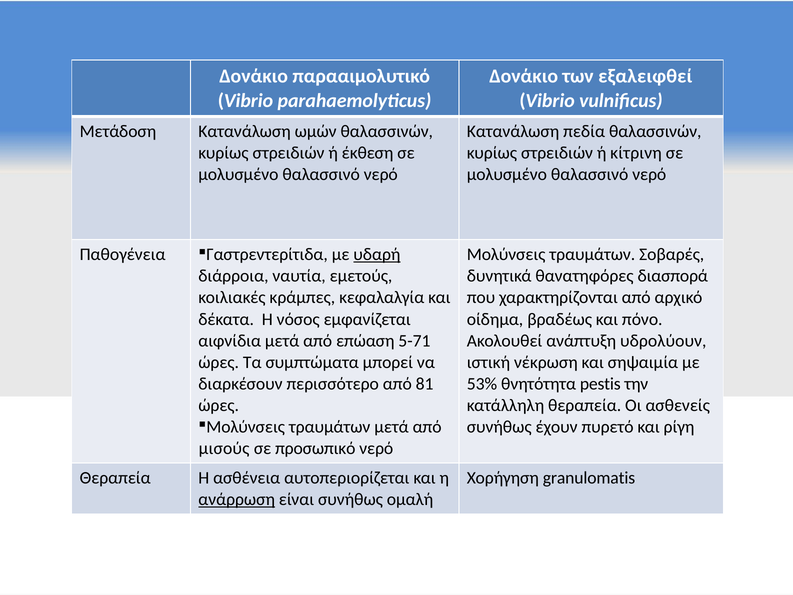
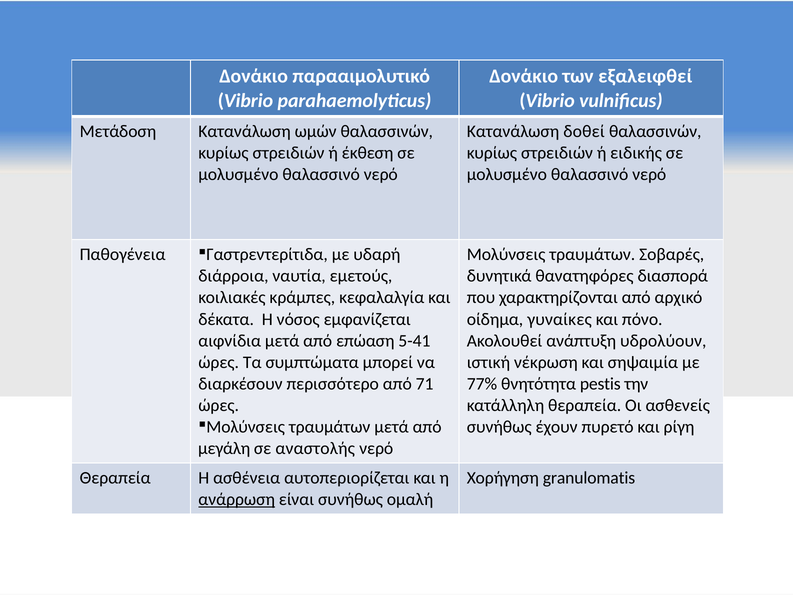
πεδία: πεδία -> δοθεί
κίτρινη: κίτρινη -> ειδικής
υδαρή underline: present -> none
βραδέως: βραδέως -> γυναίκες
5-71: 5-71 -> 5-41
81: 81 -> 71
53%: 53% -> 77%
μισούς: μισούς -> μεγάλη
προσωπικό: προσωπικό -> αναστολής
